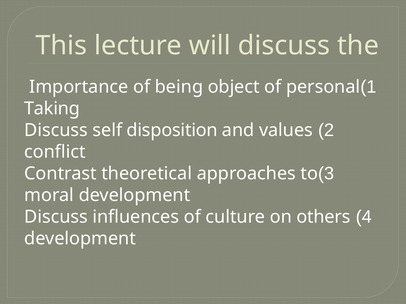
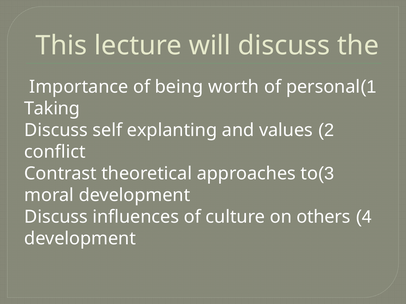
object: object -> worth
disposition: disposition -> explanting
